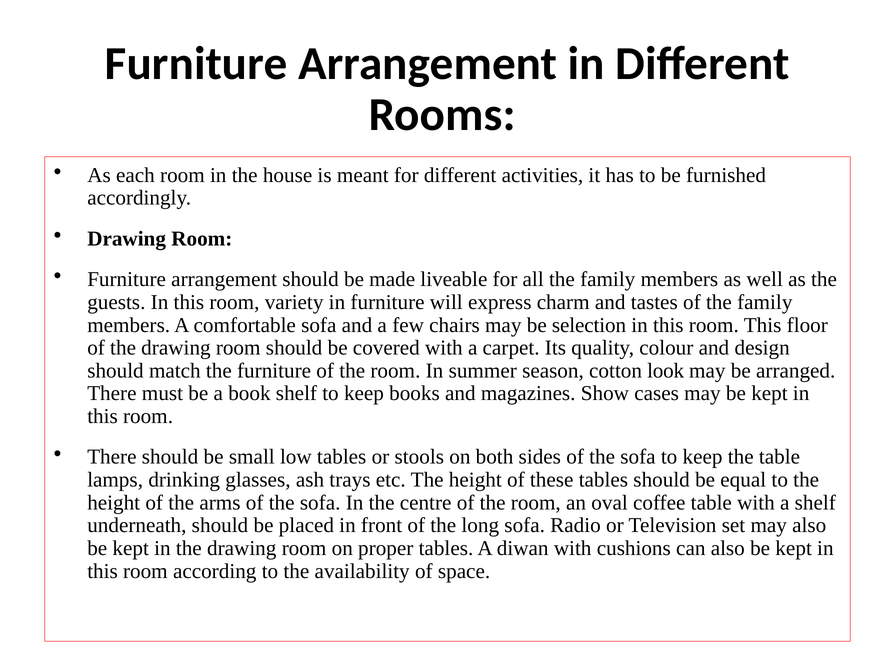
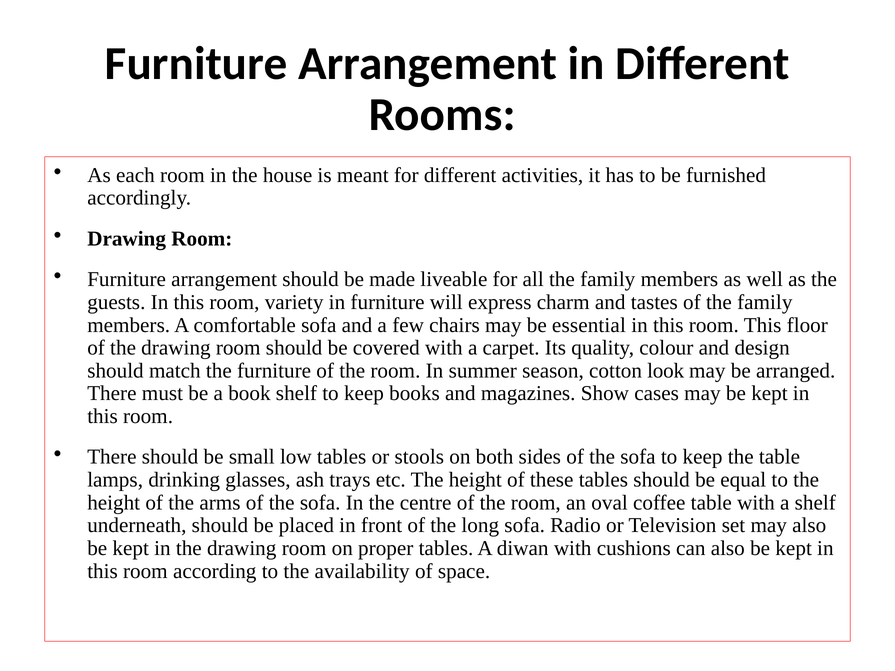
selection: selection -> essential
